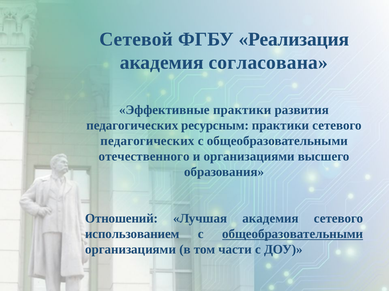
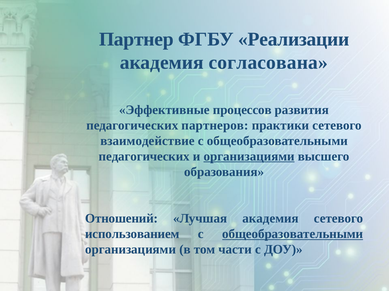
Сетевой: Сетевой -> Партнер
Реализация: Реализация -> Реализации
Эффективные практики: практики -> процессов
ресурсным: ресурсным -> партнеров
педагогических at (147, 141): педагогических -> взаимодействие
отечественного at (144, 157): отечественного -> педагогических
организациями at (249, 157) underline: none -> present
